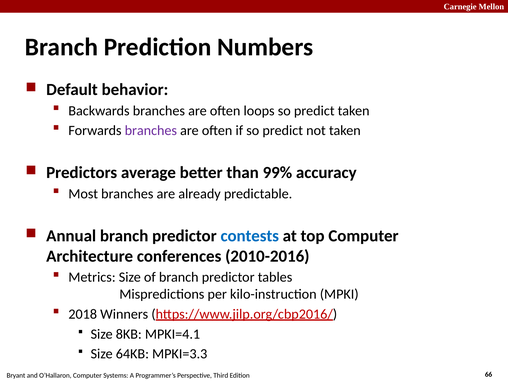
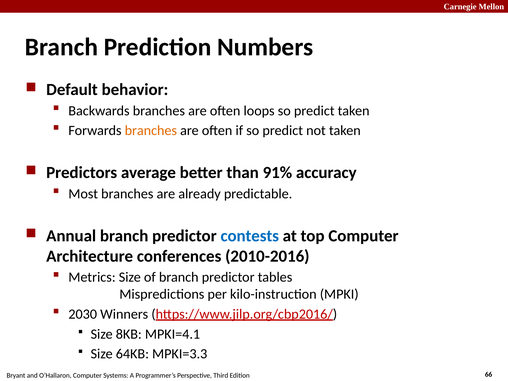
branches at (151, 131) colour: purple -> orange
99%: 99% -> 91%
2018: 2018 -> 2030
